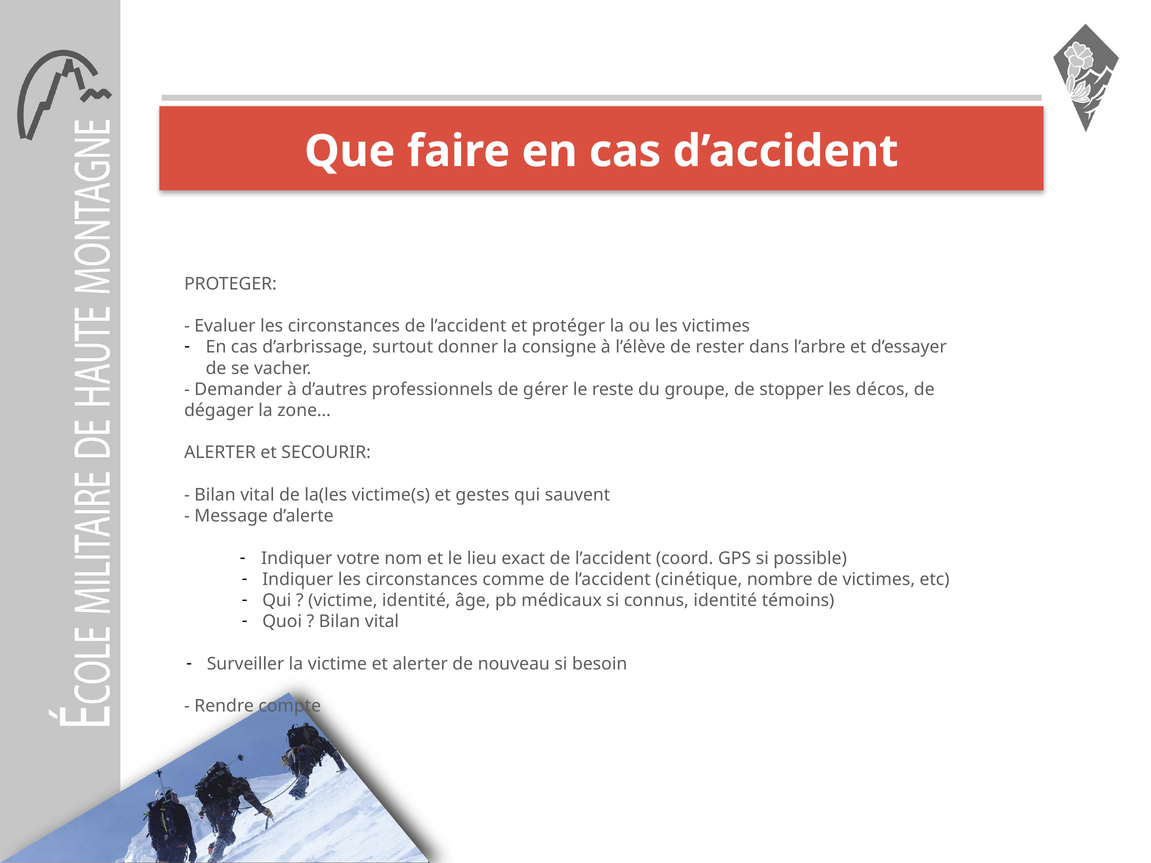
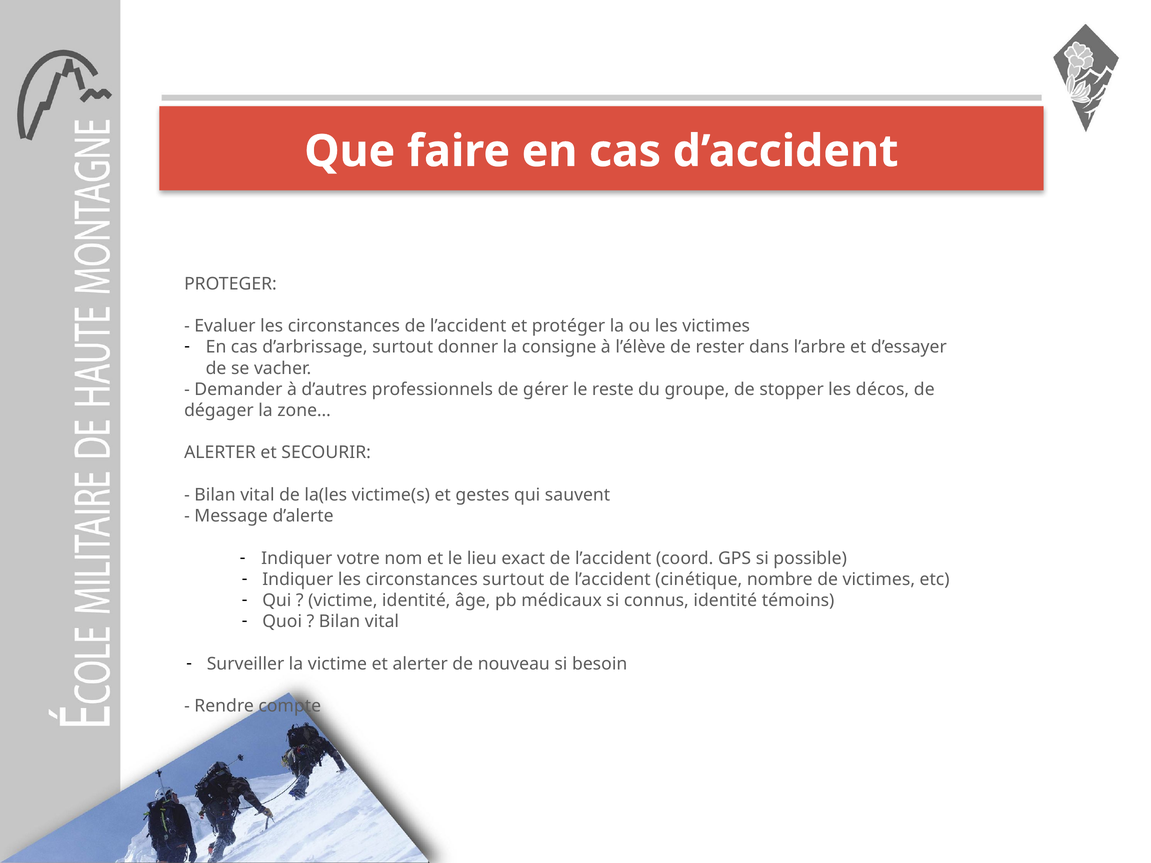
circonstances comme: comme -> surtout
